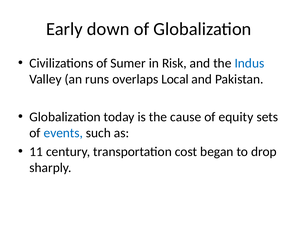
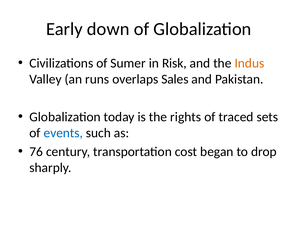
Indus colour: blue -> orange
Local: Local -> Sales
cause: cause -> rights
equity: equity -> traced
11: 11 -> 76
